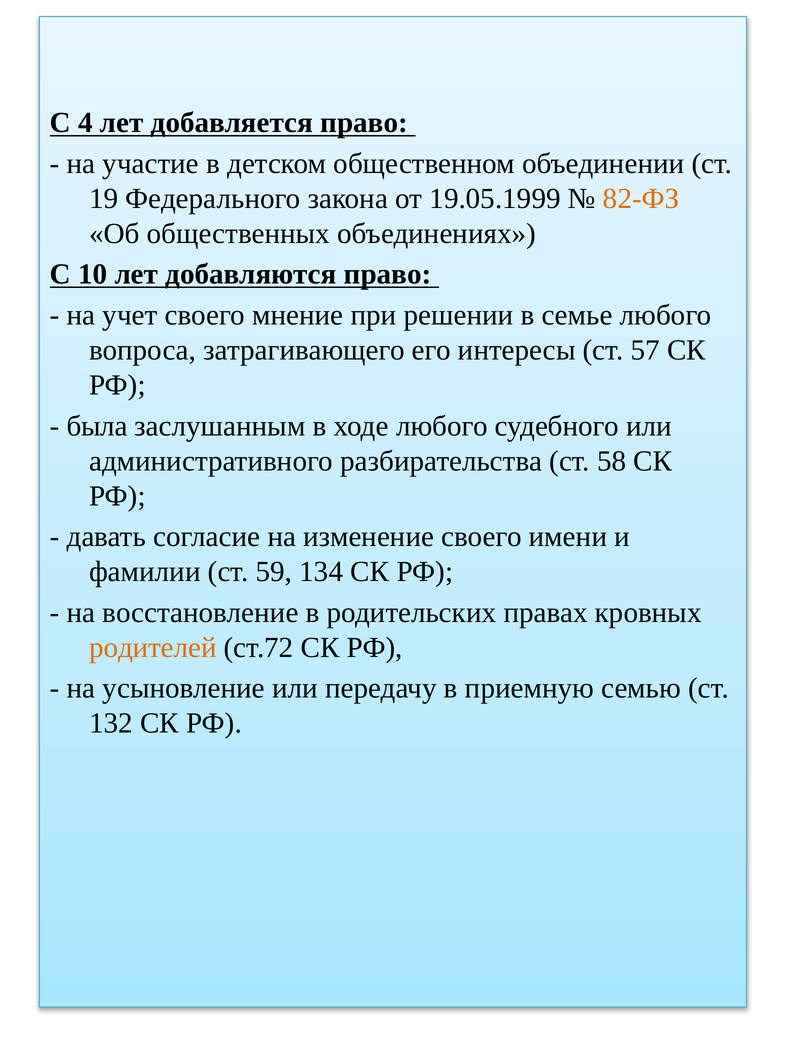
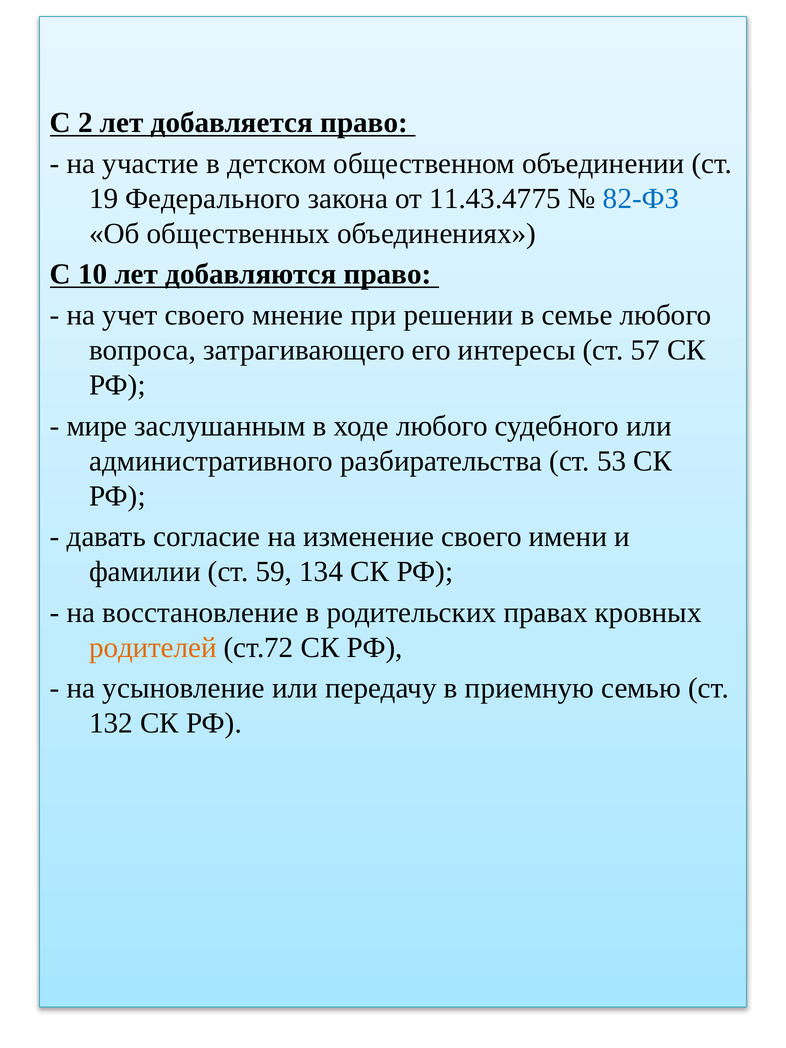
4: 4 -> 2
19.05.1999: 19.05.1999 -> 11.43.4775
82-ФЗ colour: orange -> blue
была: была -> мире
58: 58 -> 53
